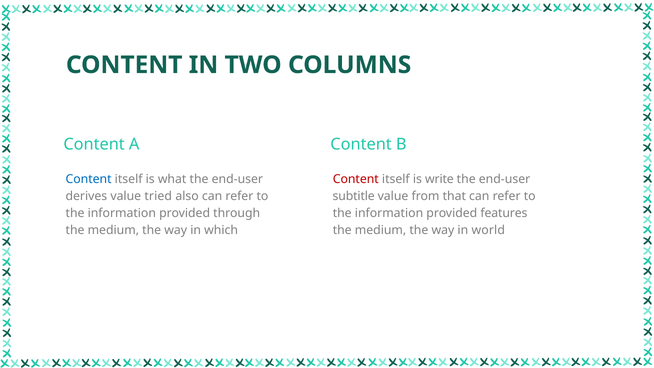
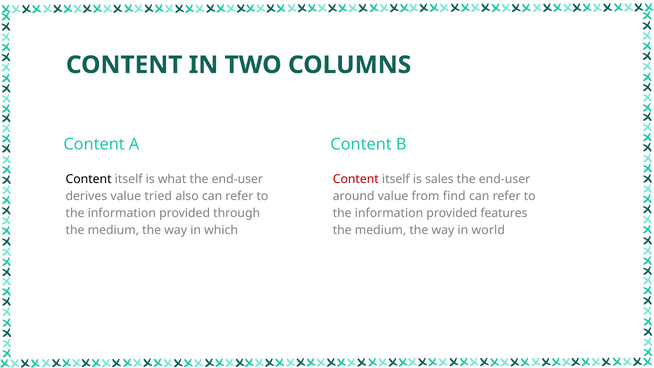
Content at (89, 179) colour: blue -> black
write: write -> sales
subtitle: subtitle -> around
that: that -> find
